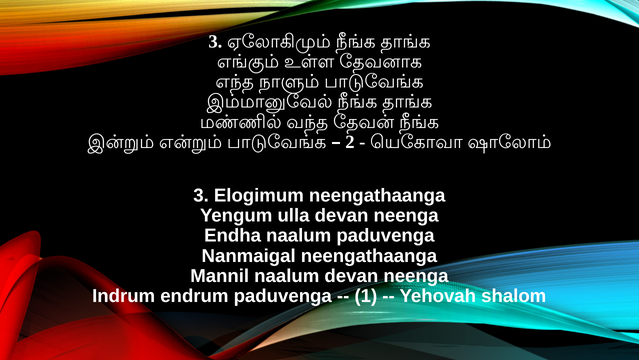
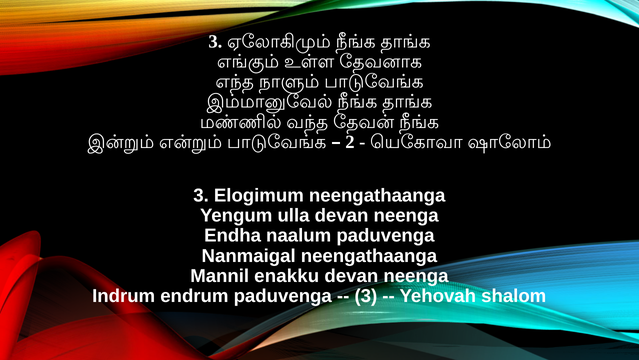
Mannil naalum: naalum -> enakku
1 at (366, 296): 1 -> 3
